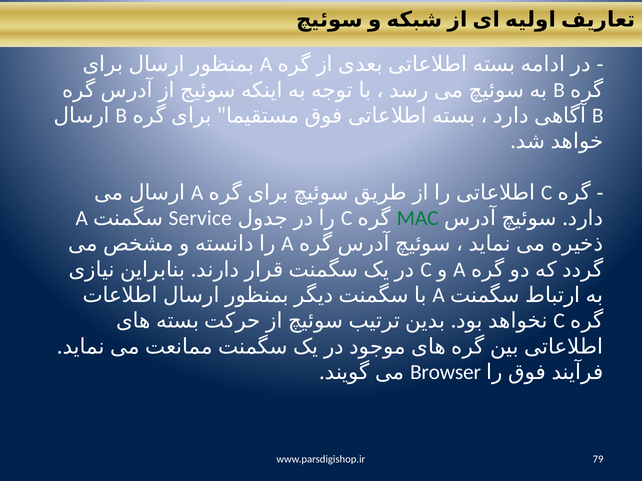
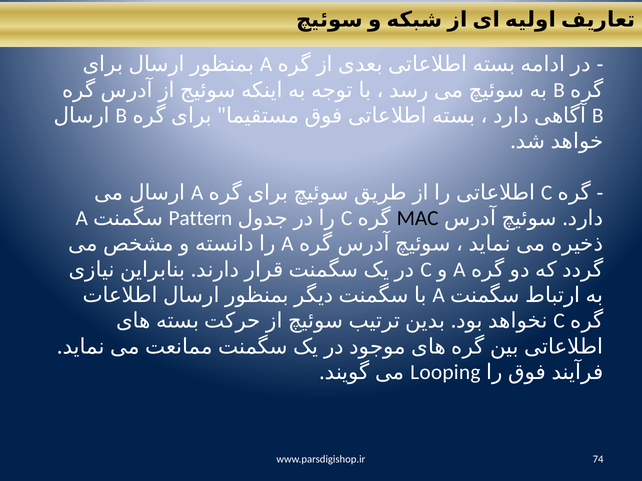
Service: Service -> Pattern
MAC colour: green -> black
Browser: Browser -> Looping
79: 79 -> 74
